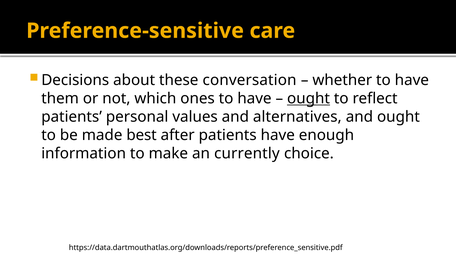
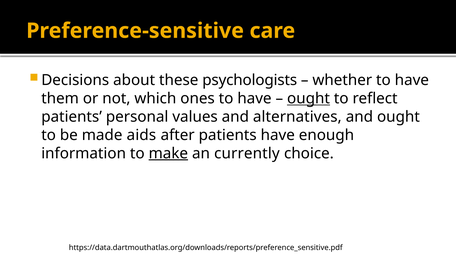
conversation: conversation -> psychologists
best: best -> aids
make underline: none -> present
